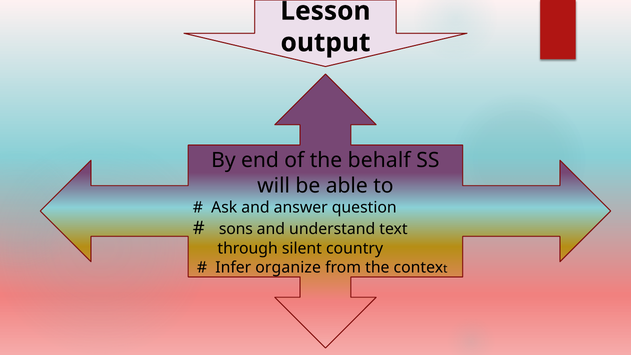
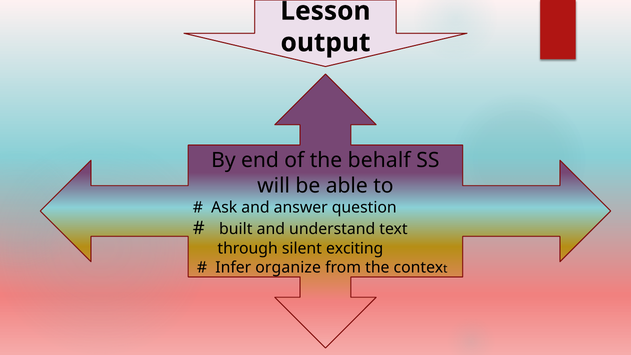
sons: sons -> built
country: country -> exciting
